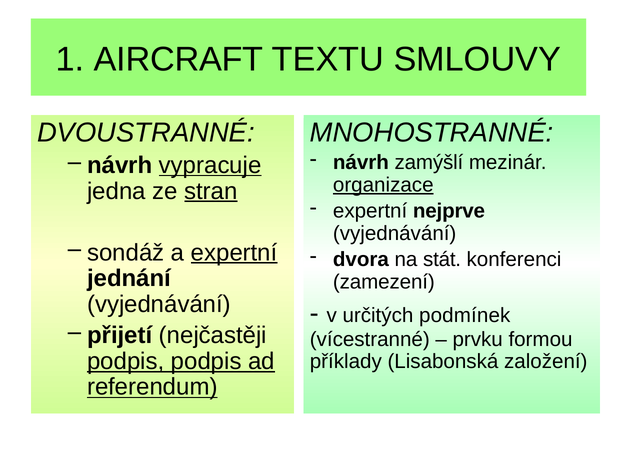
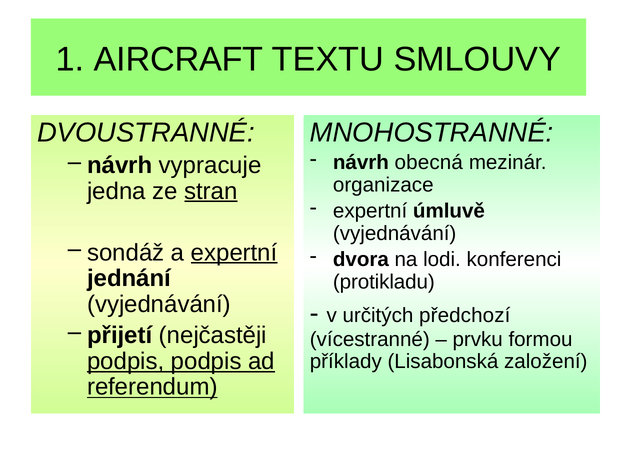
zamýšlí: zamýšlí -> obecná
vypracuje underline: present -> none
organizace underline: present -> none
nejprve: nejprve -> úmluvě
stát: stát -> lodi
zamezení: zamezení -> protikladu
podmínek: podmínek -> předchozí
